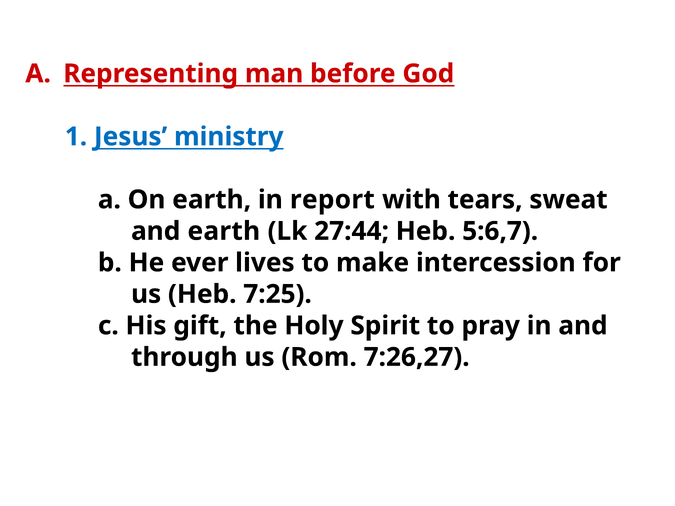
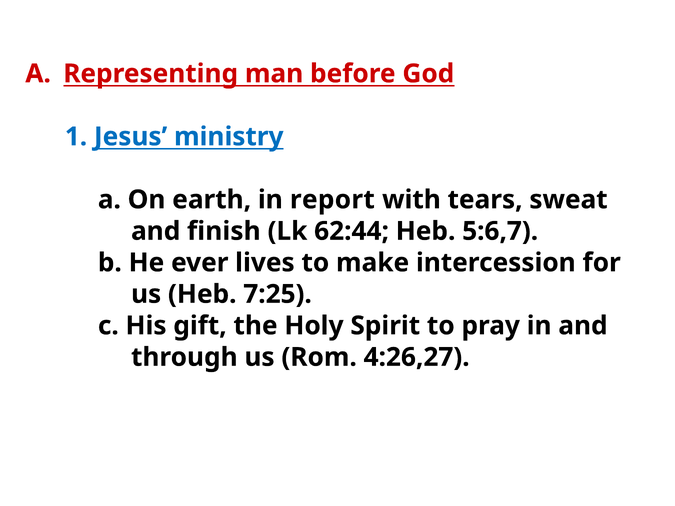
and earth: earth -> finish
27:44: 27:44 -> 62:44
7:26,27: 7:26,27 -> 4:26,27
